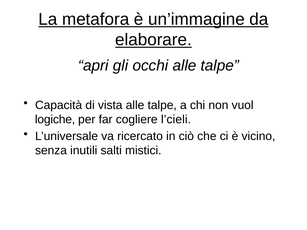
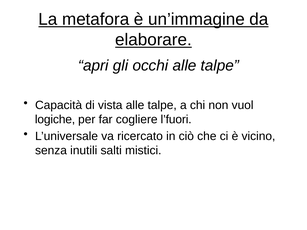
l’cieli: l’cieli -> l’fuori
